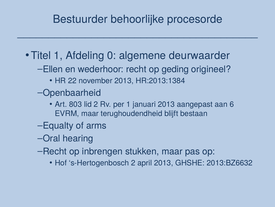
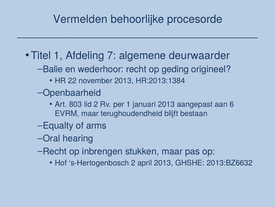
Bestuurder: Bestuurder -> Vermelden
0: 0 -> 7
Ellen: Ellen -> Balie
